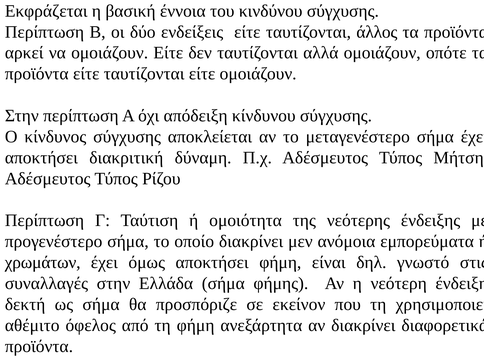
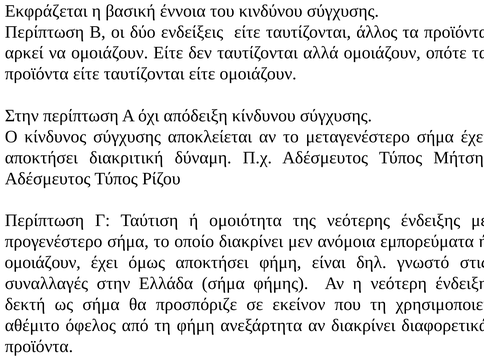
χρωμάτων at (43, 262): χρωμάτων -> ομοιάζουν
